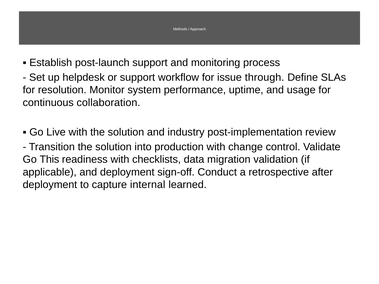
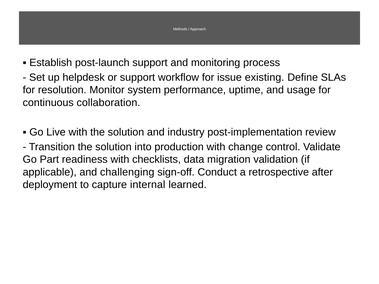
through: through -> existing
This: This -> Part
and deployment: deployment -> challenging
